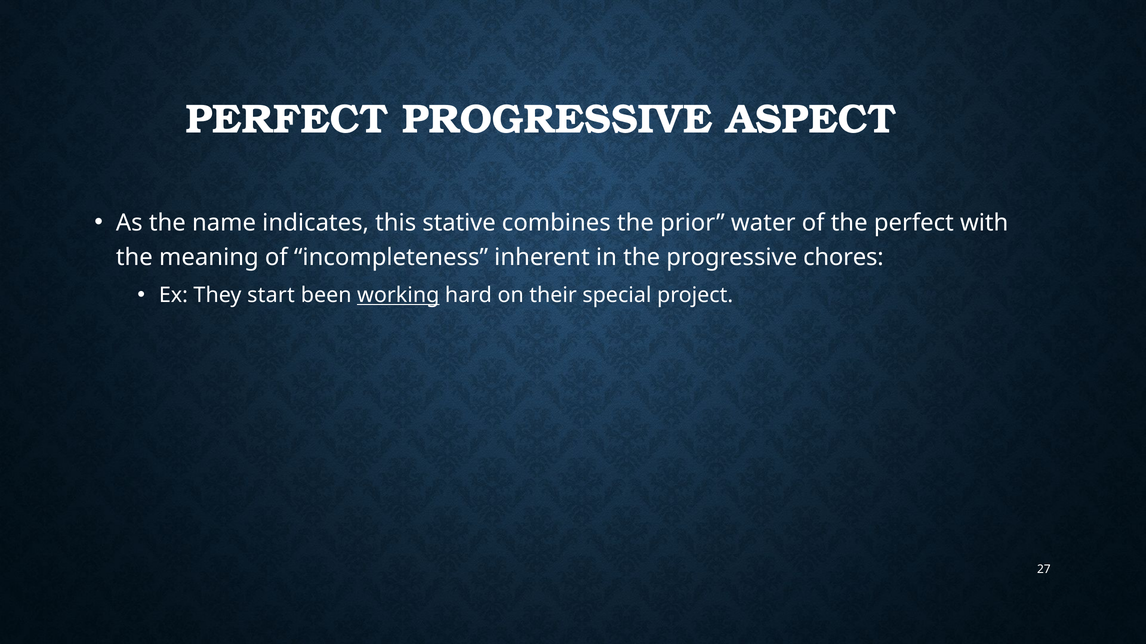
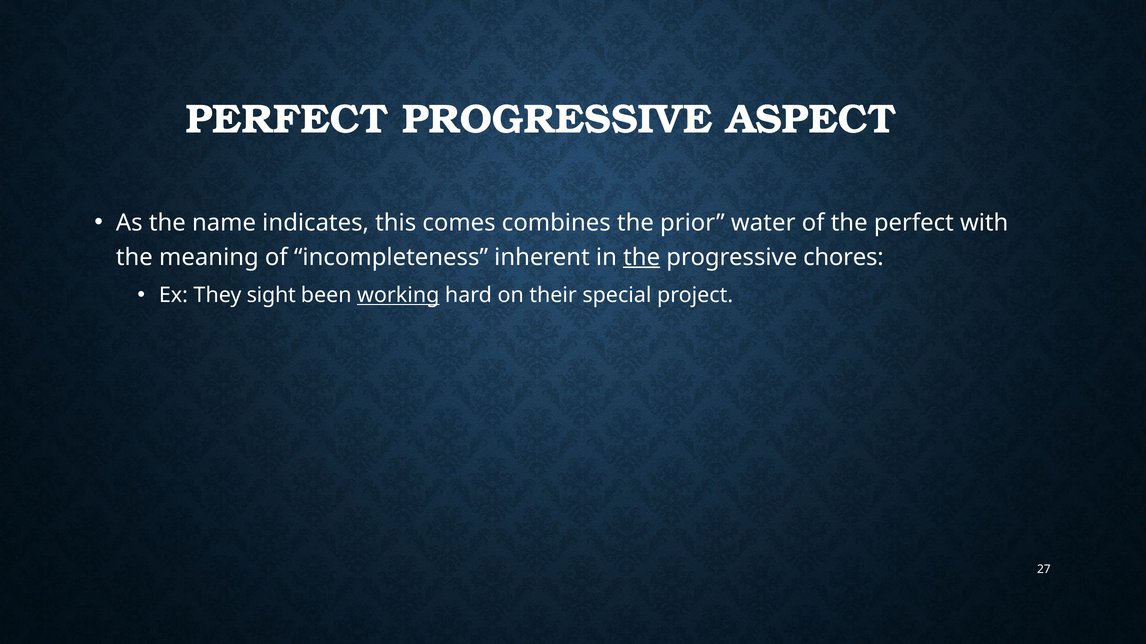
stative: stative -> comes
the at (642, 257) underline: none -> present
start: start -> sight
